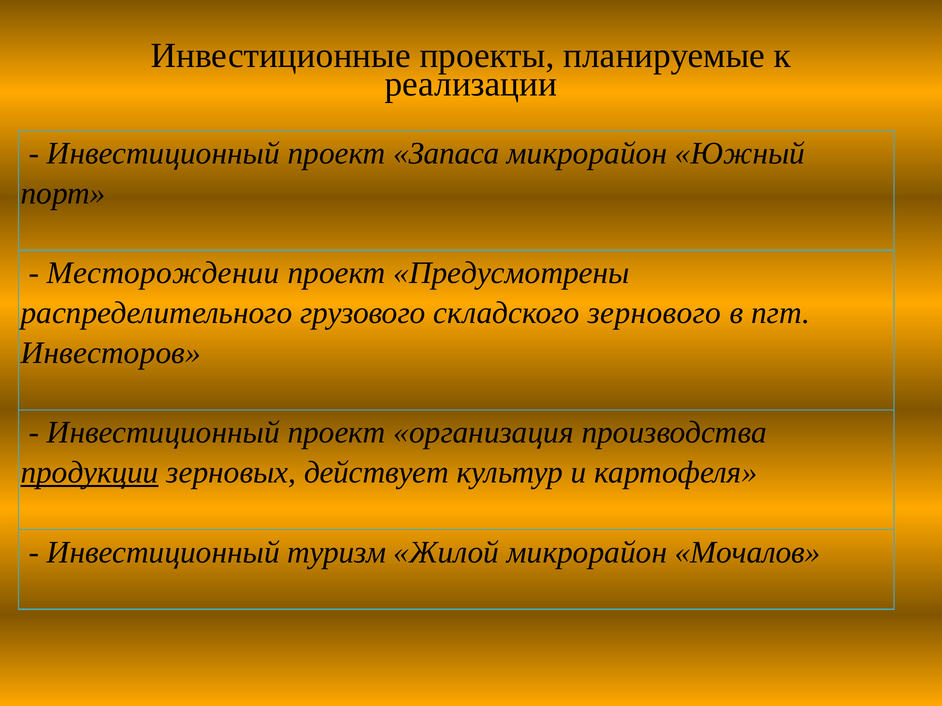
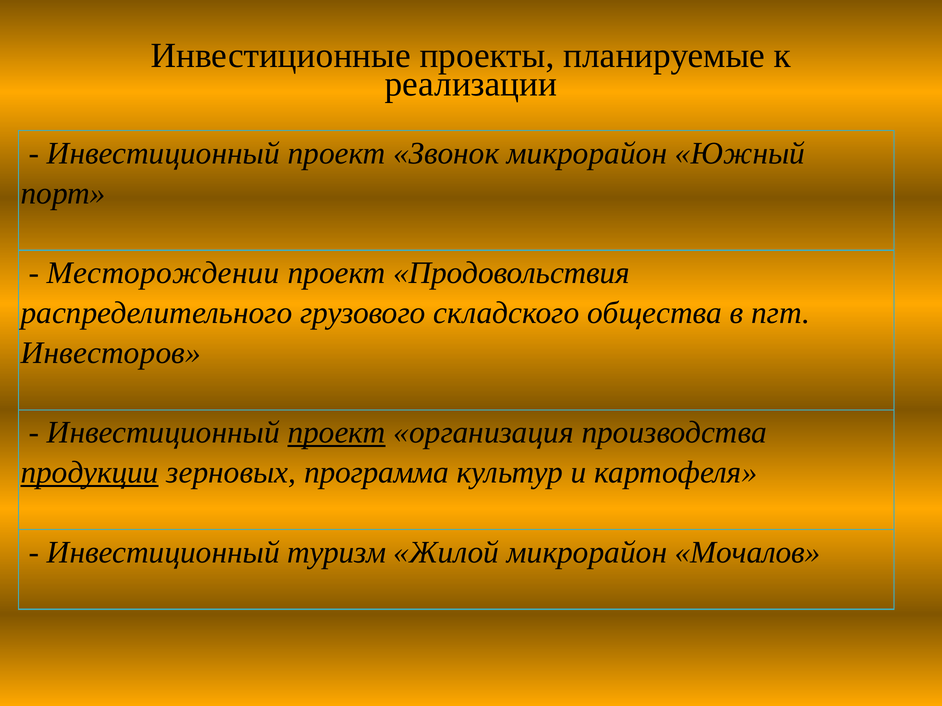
Запаса: Запаса -> Звонок
Предусмотрены: Предусмотрены -> Продовольствия
зернового: зернового -> общества
проект at (337, 433) underline: none -> present
действует: действует -> программа
